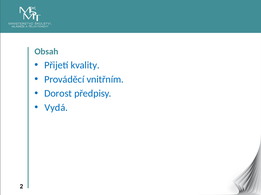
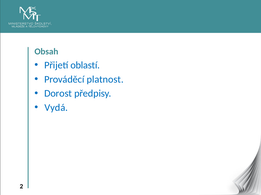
kvality: kvality -> oblastí
vnitřním: vnitřním -> platnost
